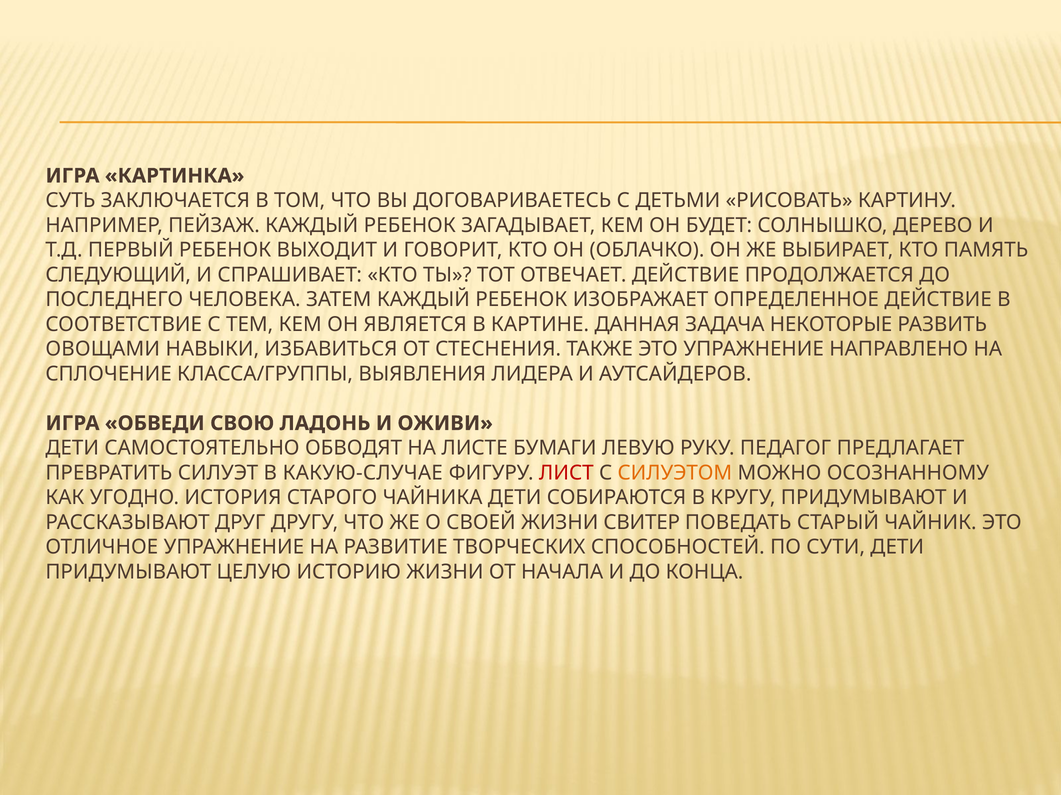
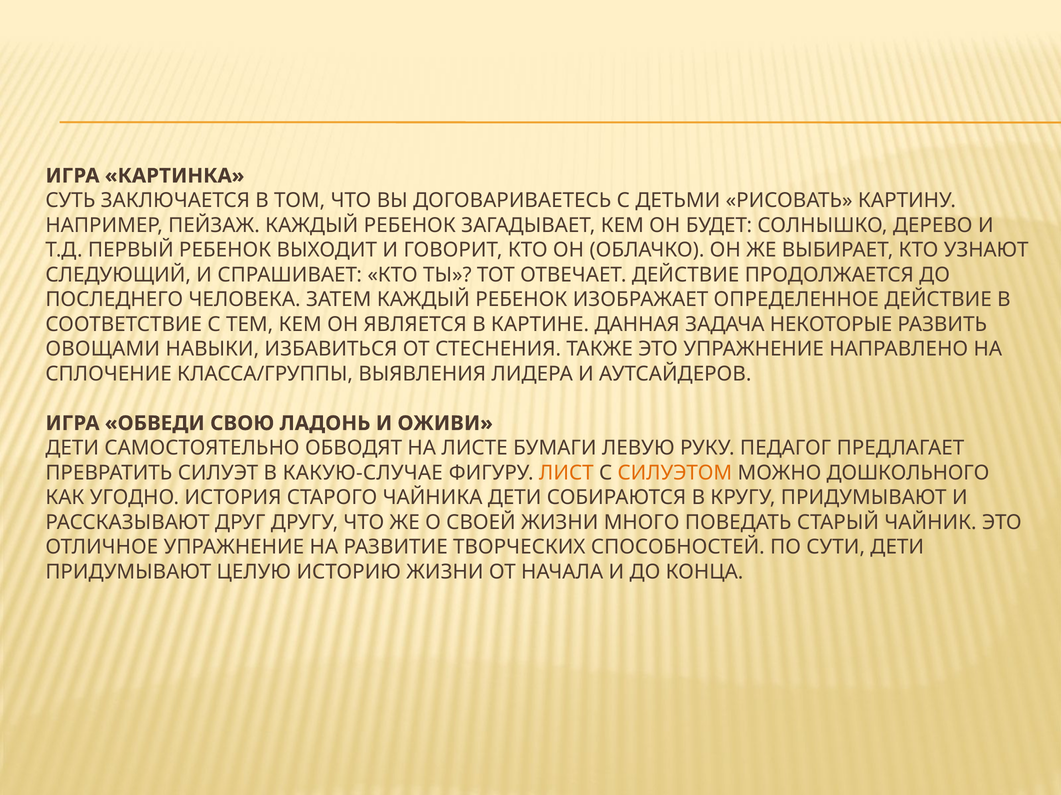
ПАМЯТЬ: ПАМЯТЬ -> УЗНАЮТ
ЛИСТ colour: red -> orange
ОСОЗНАННОМУ: ОСОЗНАННОМУ -> ДОШКОЛЬНОГО
СВИТЕР: СВИТЕР -> МНОГО
